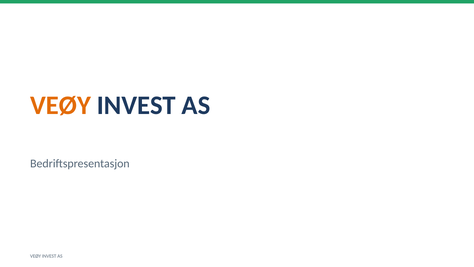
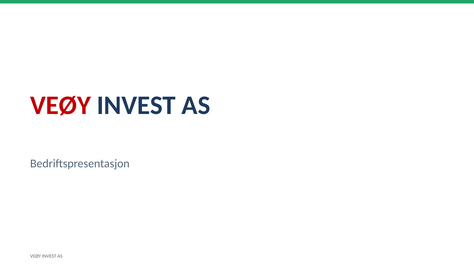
VEØY at (61, 105) colour: orange -> red
